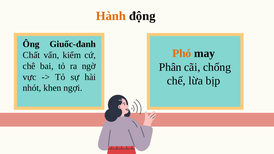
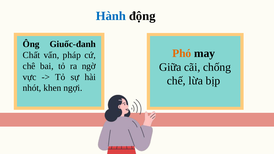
Hành colour: orange -> blue
kiểm: kiểm -> pháp
Phân: Phân -> Giữa
